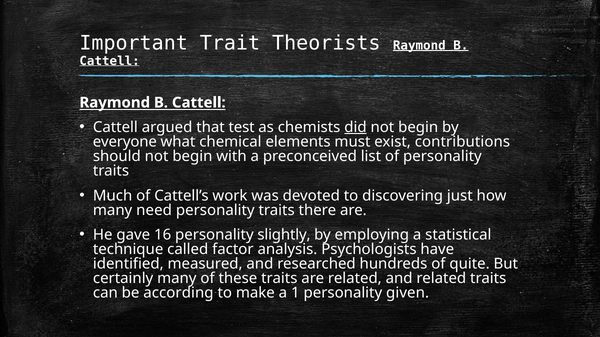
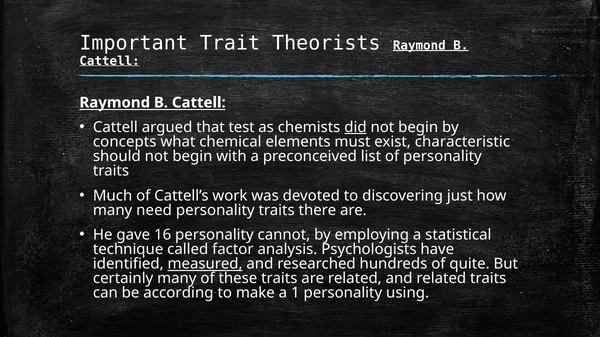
everyone: everyone -> concepts
contributions: contributions -> characteristic
slightly: slightly -> cannot
measured underline: none -> present
given: given -> using
